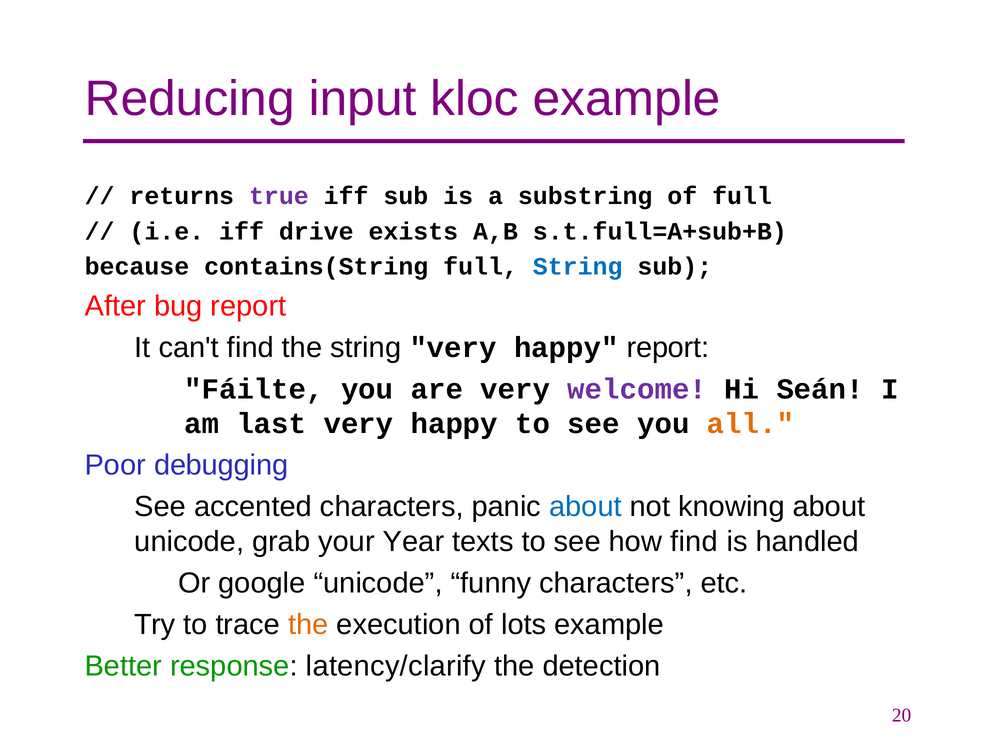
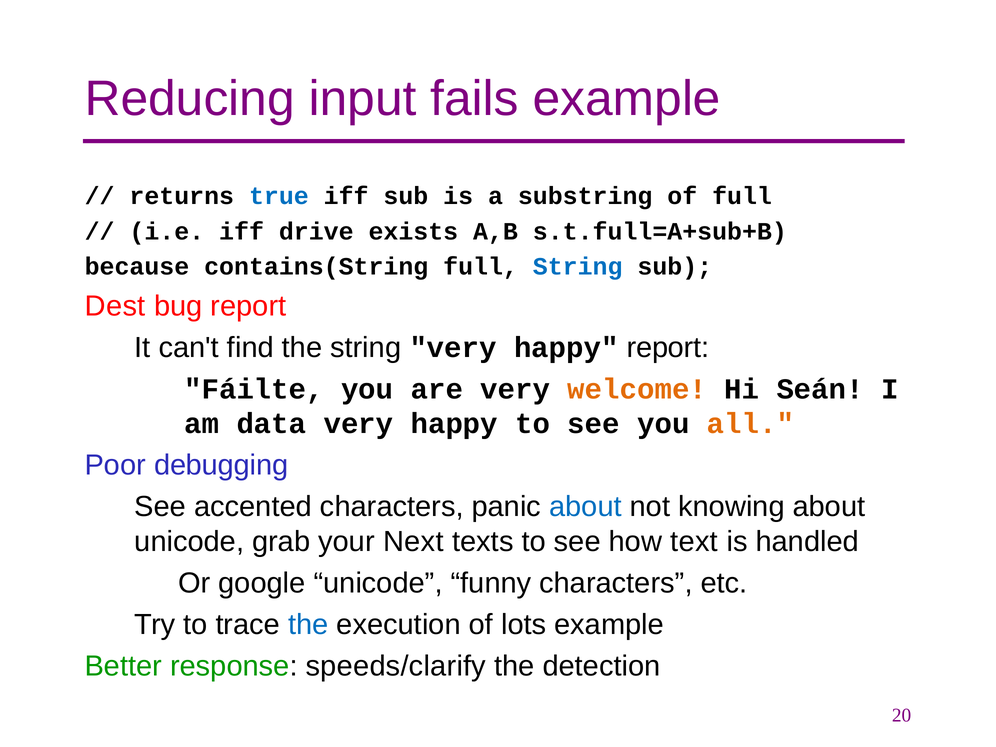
kloc: kloc -> fails
true colour: purple -> blue
After: After -> Dest
welcome colour: purple -> orange
last: last -> data
Year: Year -> Next
how find: find -> text
the at (308, 625) colour: orange -> blue
latency/clarify: latency/clarify -> speeds/clarify
